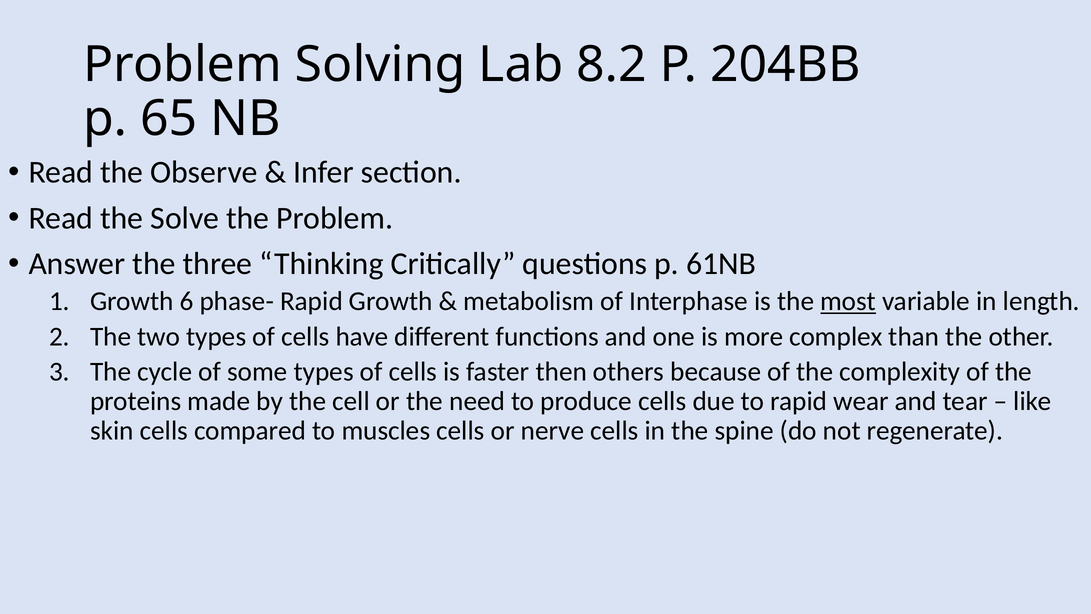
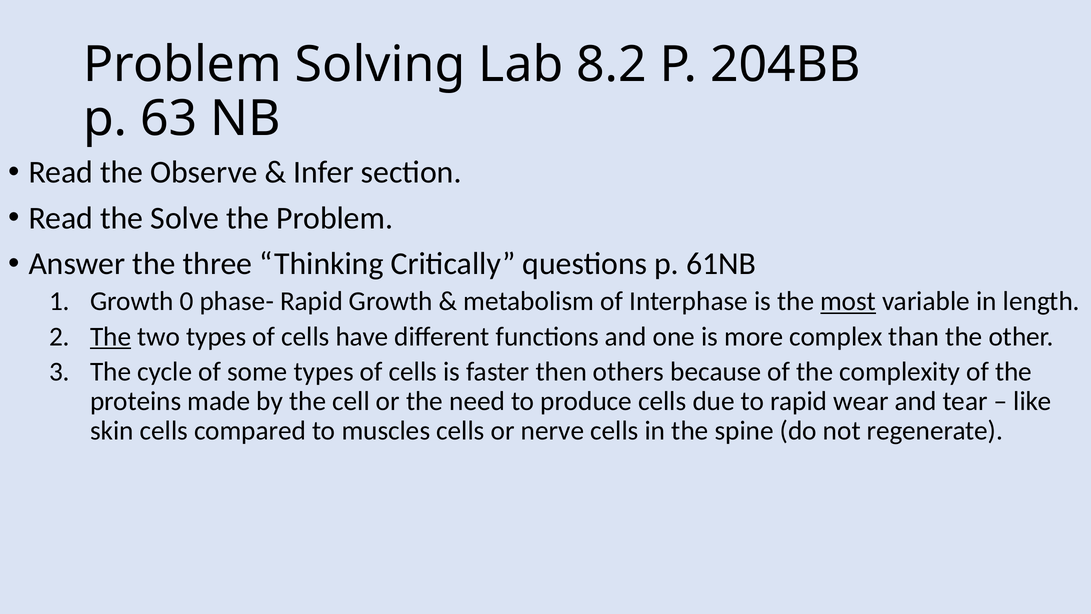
65: 65 -> 63
6: 6 -> 0
The at (111, 336) underline: none -> present
